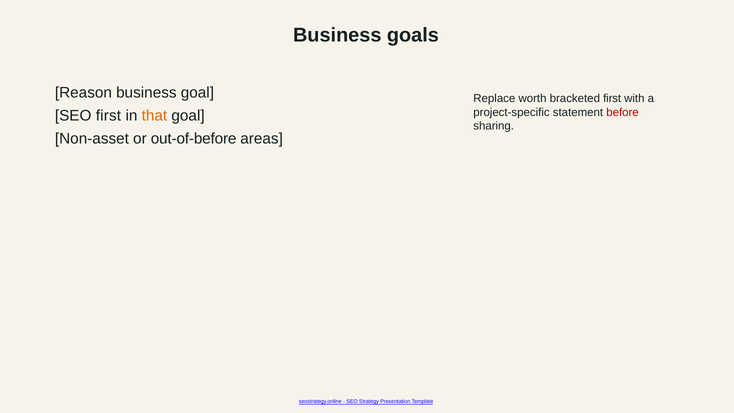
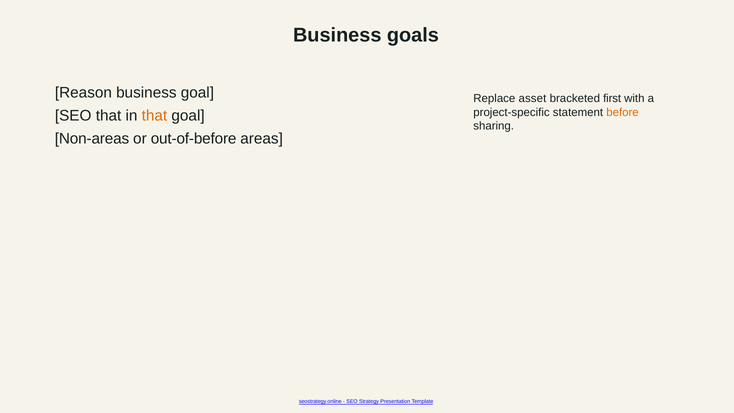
worth: worth -> asset
before colour: red -> orange
SEO first: first -> that
Non-asset: Non-asset -> Non-areas
